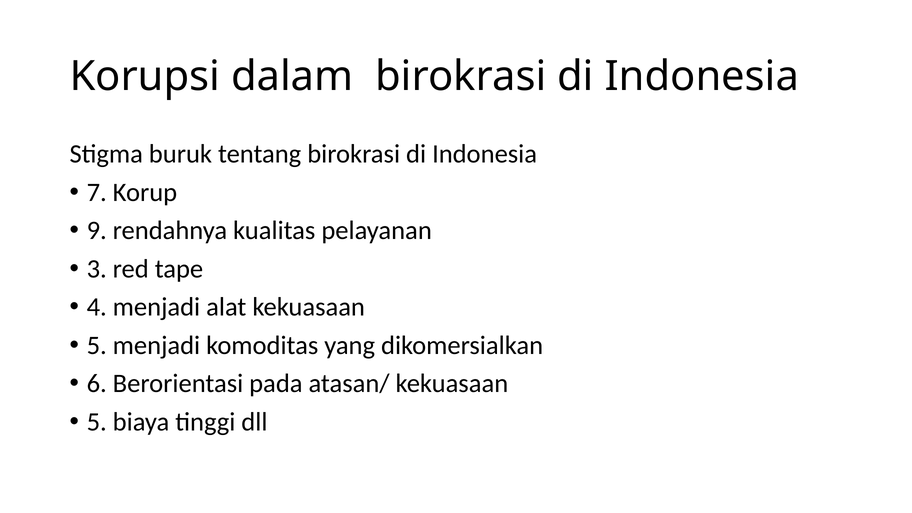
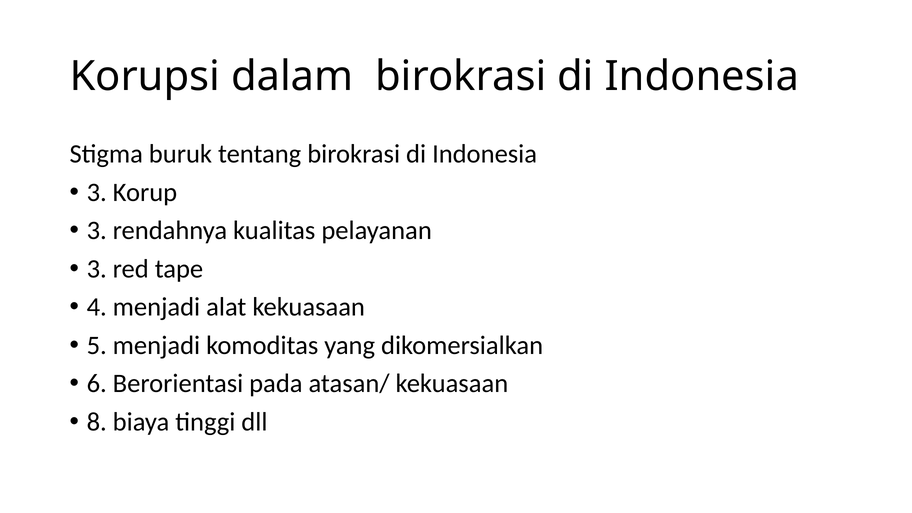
7 at (97, 192): 7 -> 3
9 at (97, 231): 9 -> 3
5 at (97, 422): 5 -> 8
